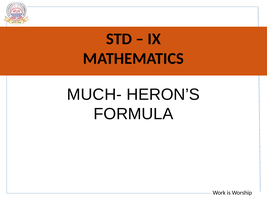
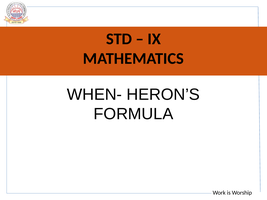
MUCH-: MUCH- -> WHEN-
